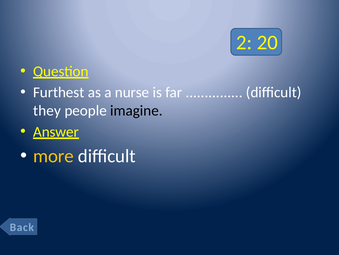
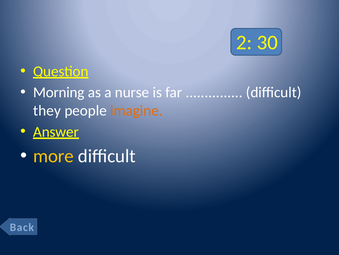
20: 20 -> 30
Furthest: Furthest -> Morning
imagine colour: black -> orange
